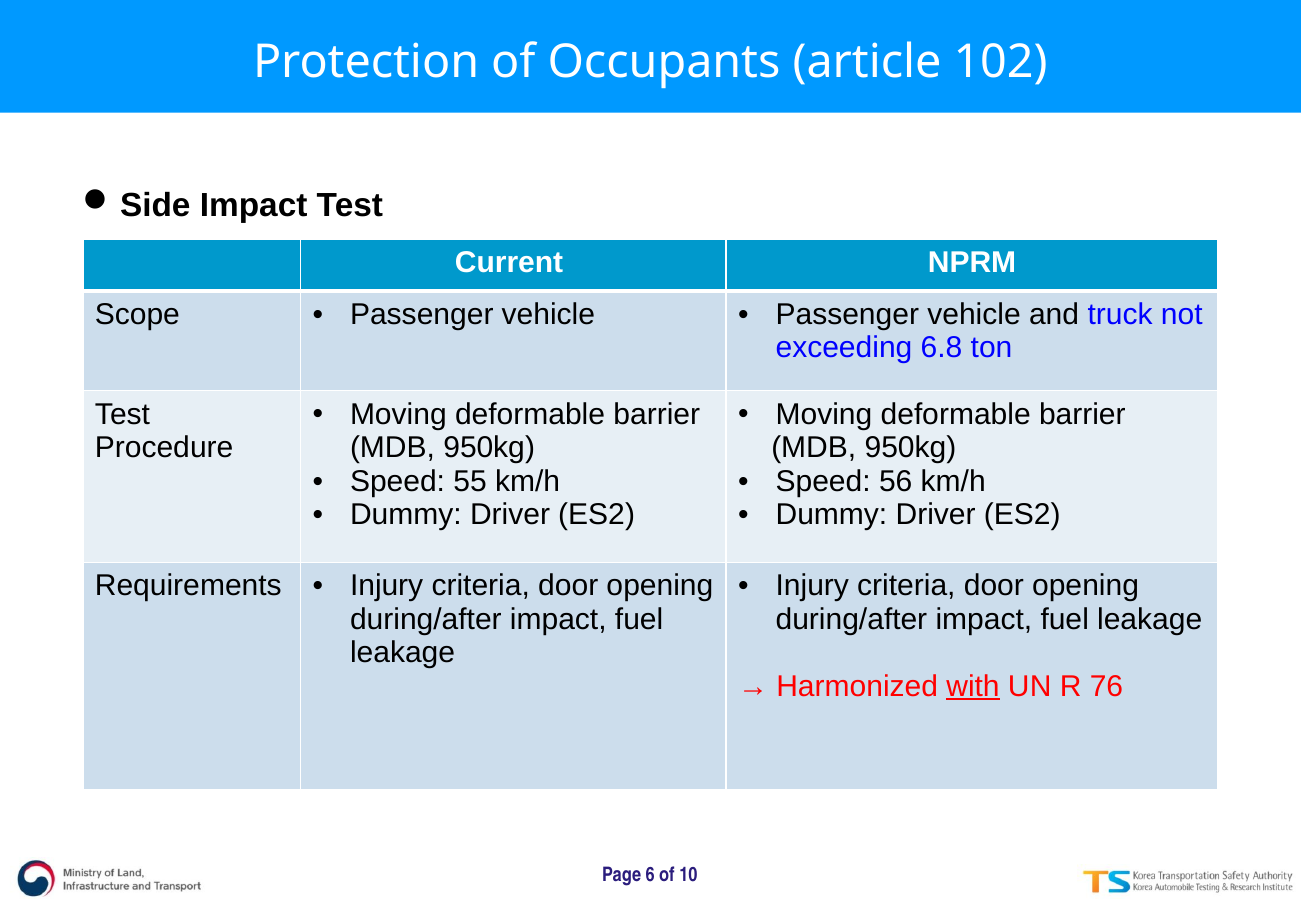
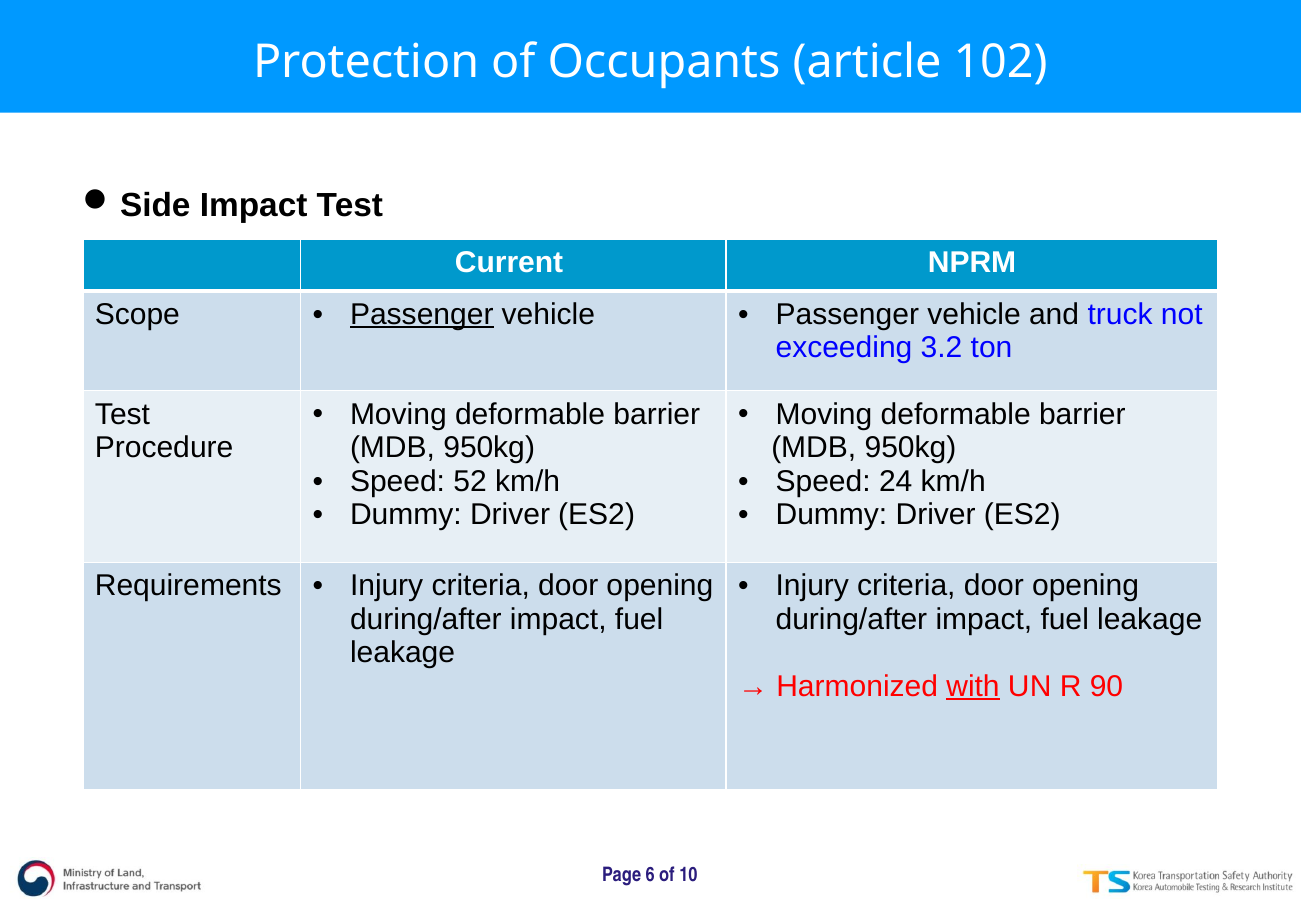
Passenger at (422, 314) underline: none -> present
6.8: 6.8 -> 3.2
55: 55 -> 52
56: 56 -> 24
76: 76 -> 90
